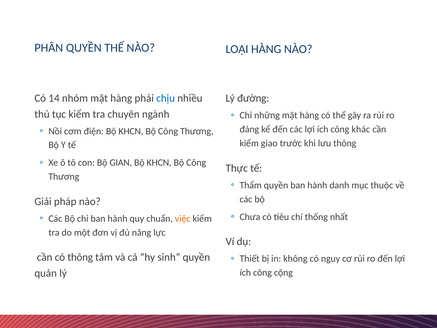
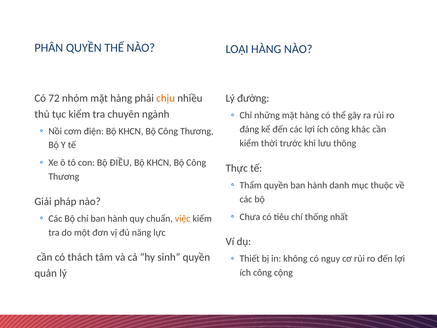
14: 14 -> 72
chịu colour: blue -> orange
giao: giao -> thời
GIAN: GIAN -> ĐIỀU
có thông: thông -> thách
